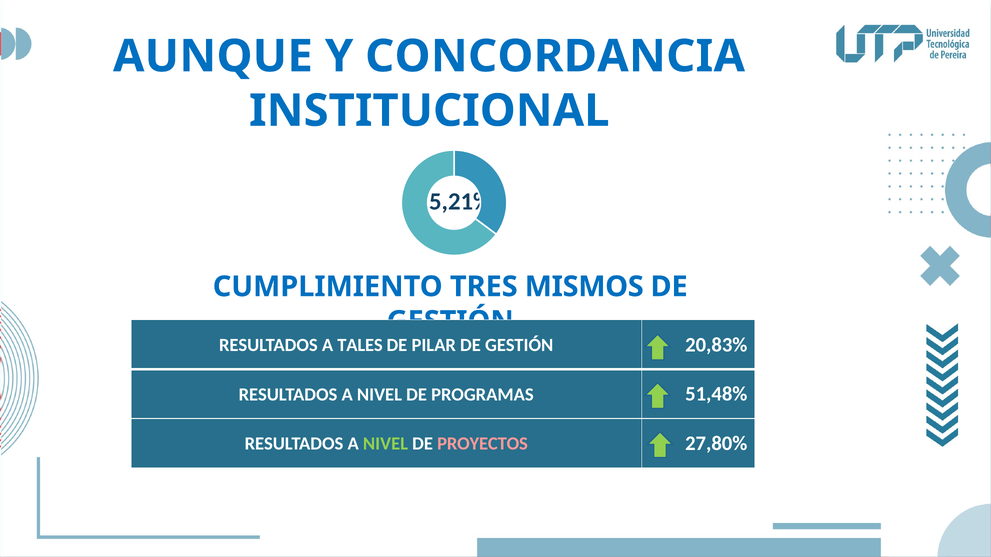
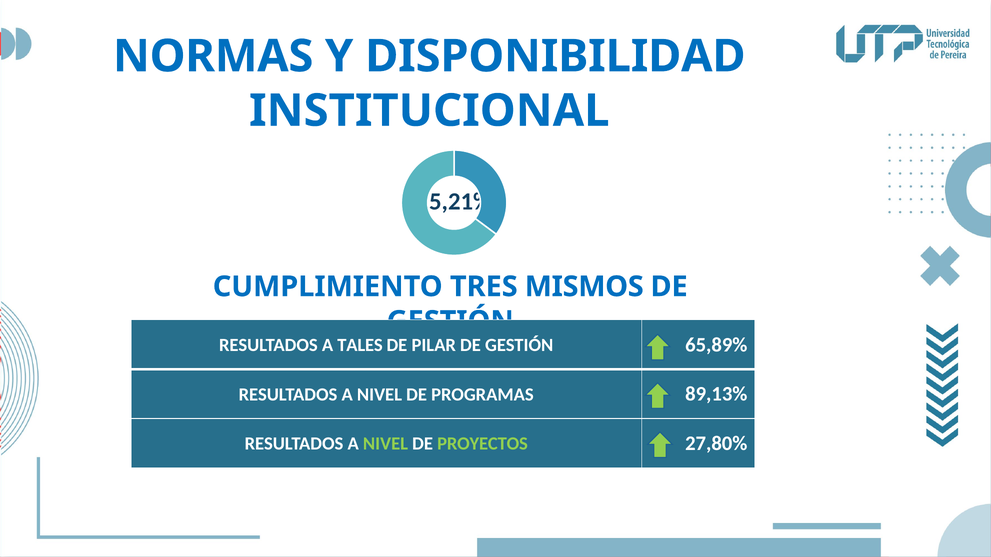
AUNQUE: AUNQUE -> NORMAS
CONCORDANCIA: CONCORDANCIA -> DISPONIBILIDAD
20,83%: 20,83% -> 65,89%
51,48%: 51,48% -> 89,13%
PROYECTOS colour: pink -> light green
